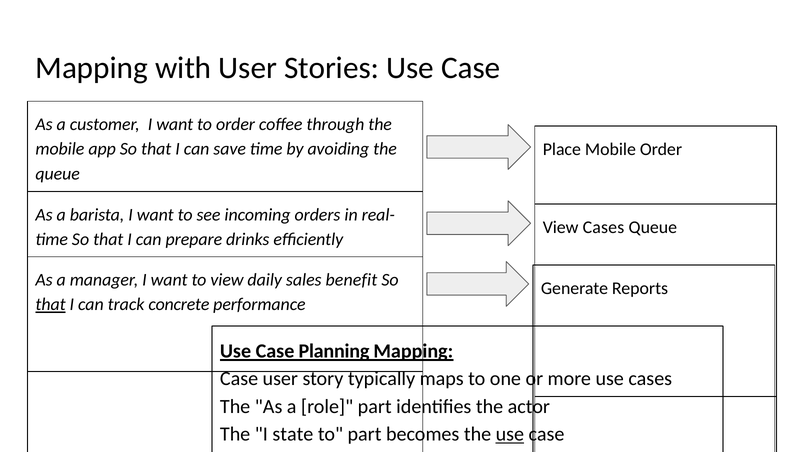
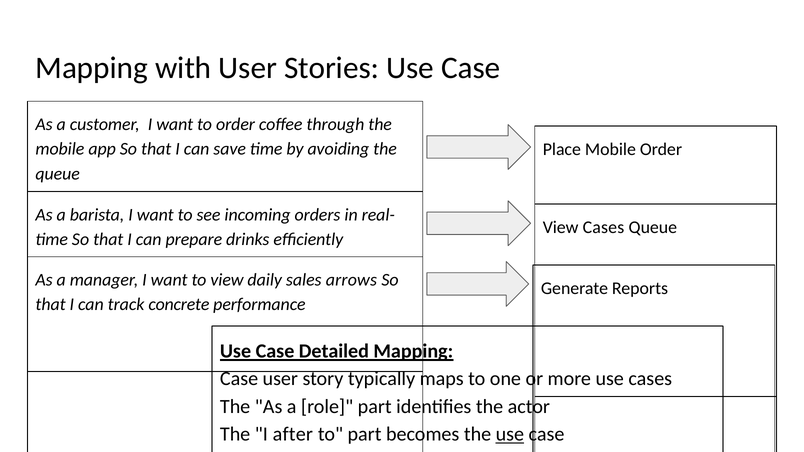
benefit: benefit -> arrows
that at (51, 305) underline: present -> none
Planning: Planning -> Detailed
state: state -> after
